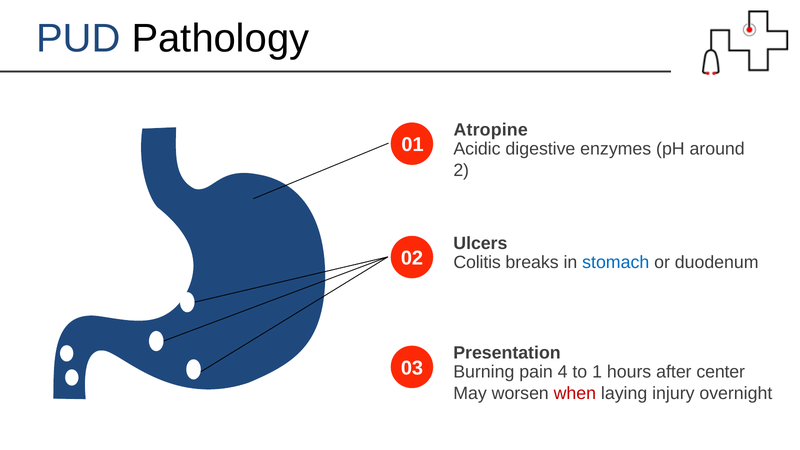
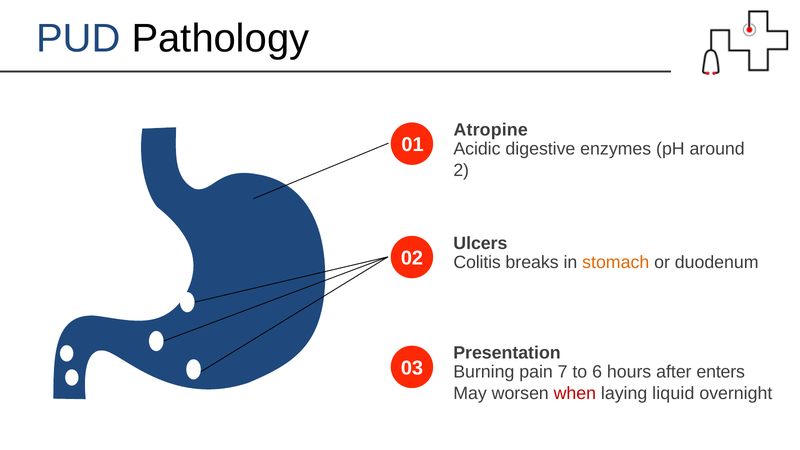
stomach colour: blue -> orange
4: 4 -> 7
1: 1 -> 6
center: center -> enters
injury: injury -> liquid
